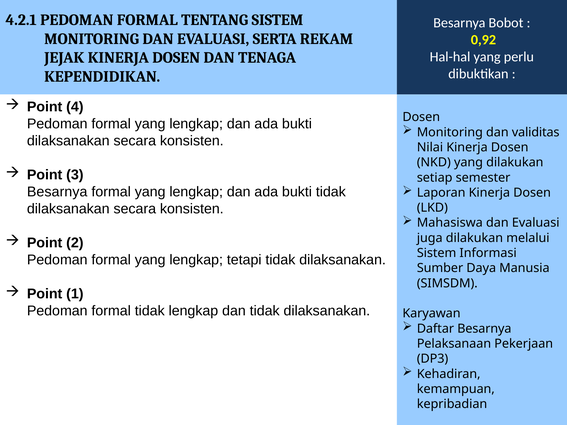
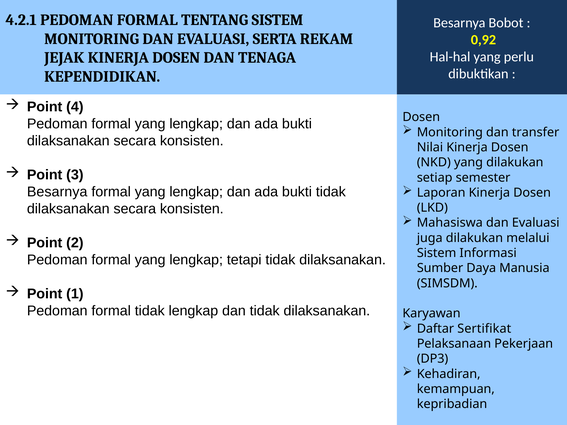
validitas: validitas -> transfer
Daftar Besarnya: Besarnya -> Sertifikat
